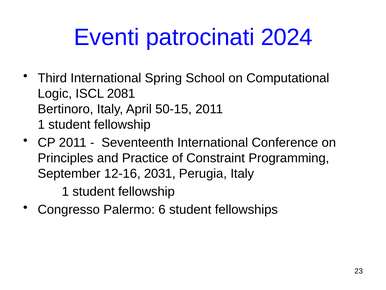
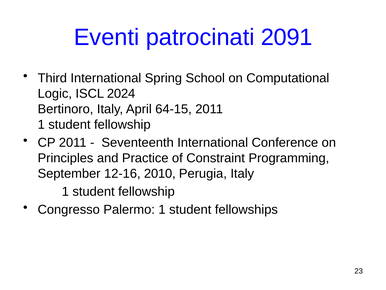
2024: 2024 -> 2091
2081: 2081 -> 2024
50-15: 50-15 -> 64-15
2031: 2031 -> 2010
Palermo 6: 6 -> 1
